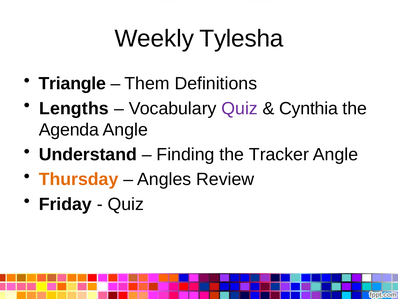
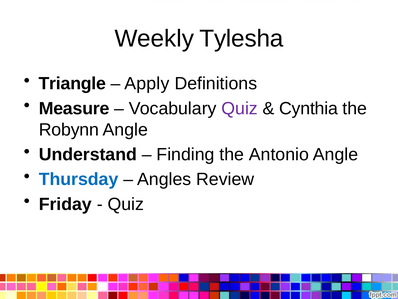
Them: Them -> Apply
Lengths: Lengths -> Measure
Agenda: Agenda -> Robynn
Tracker: Tracker -> Antonio
Thursday colour: orange -> blue
